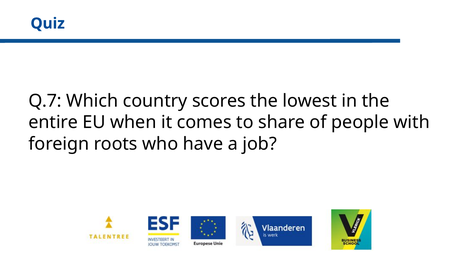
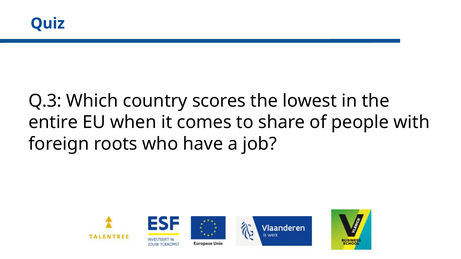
Q.7: Q.7 -> Q.3
